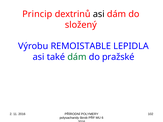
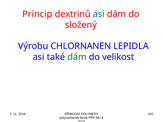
asi at (99, 14) colour: black -> blue
REMOISTABLE: REMOISTABLE -> CHLORNANEN
pražské: pražské -> velikost
